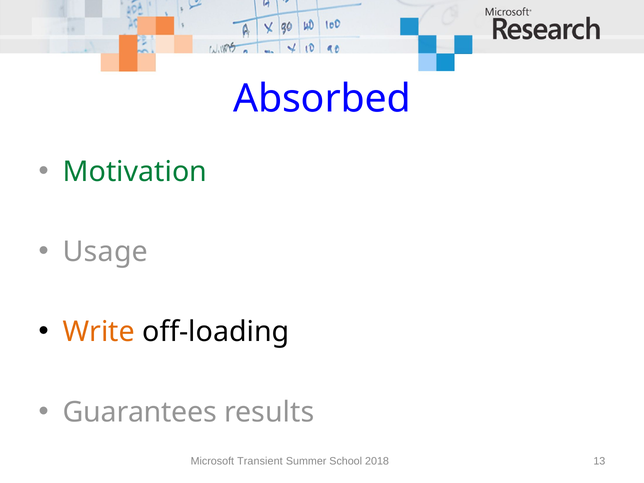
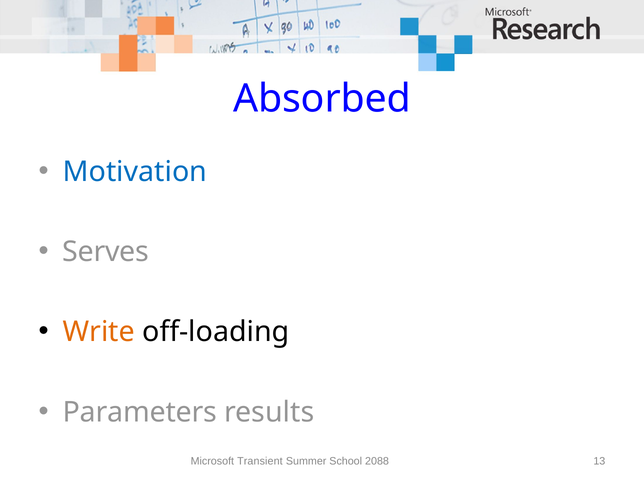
Motivation colour: green -> blue
Usage: Usage -> Serves
Guarantees: Guarantees -> Parameters
2018: 2018 -> 2088
